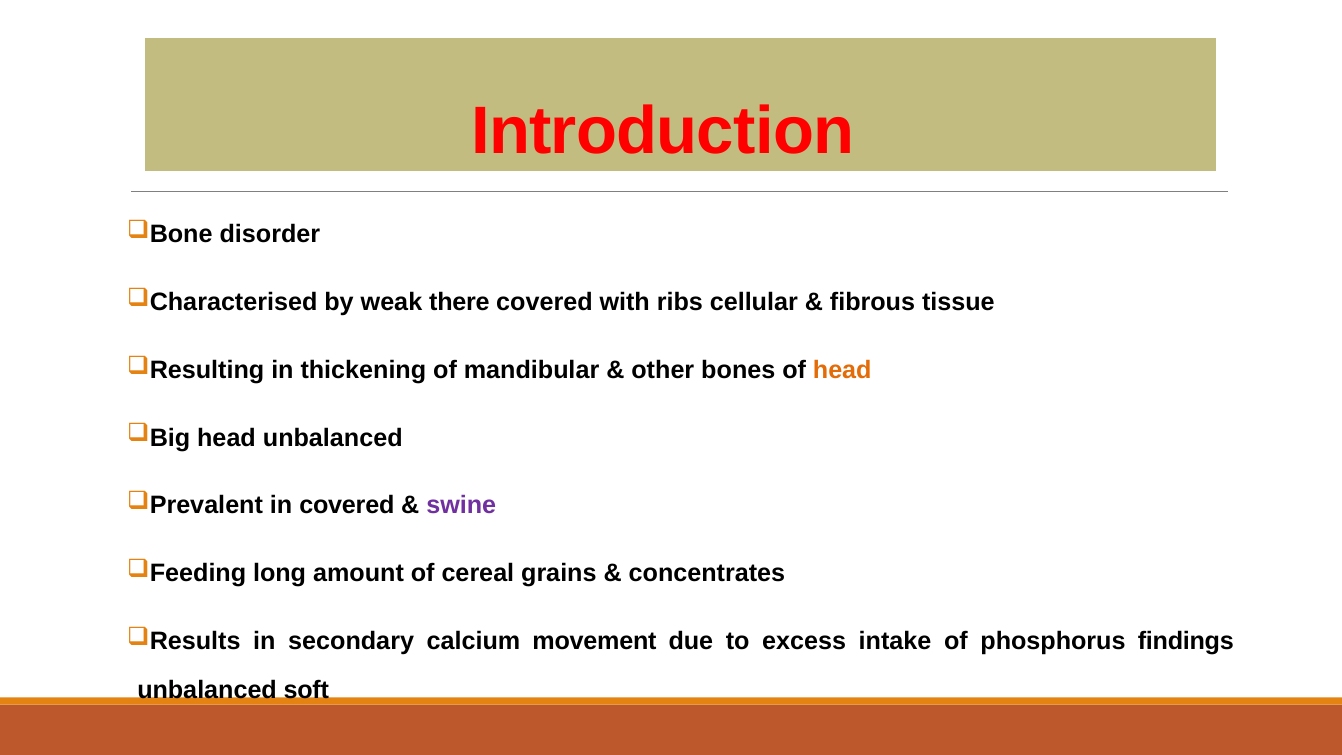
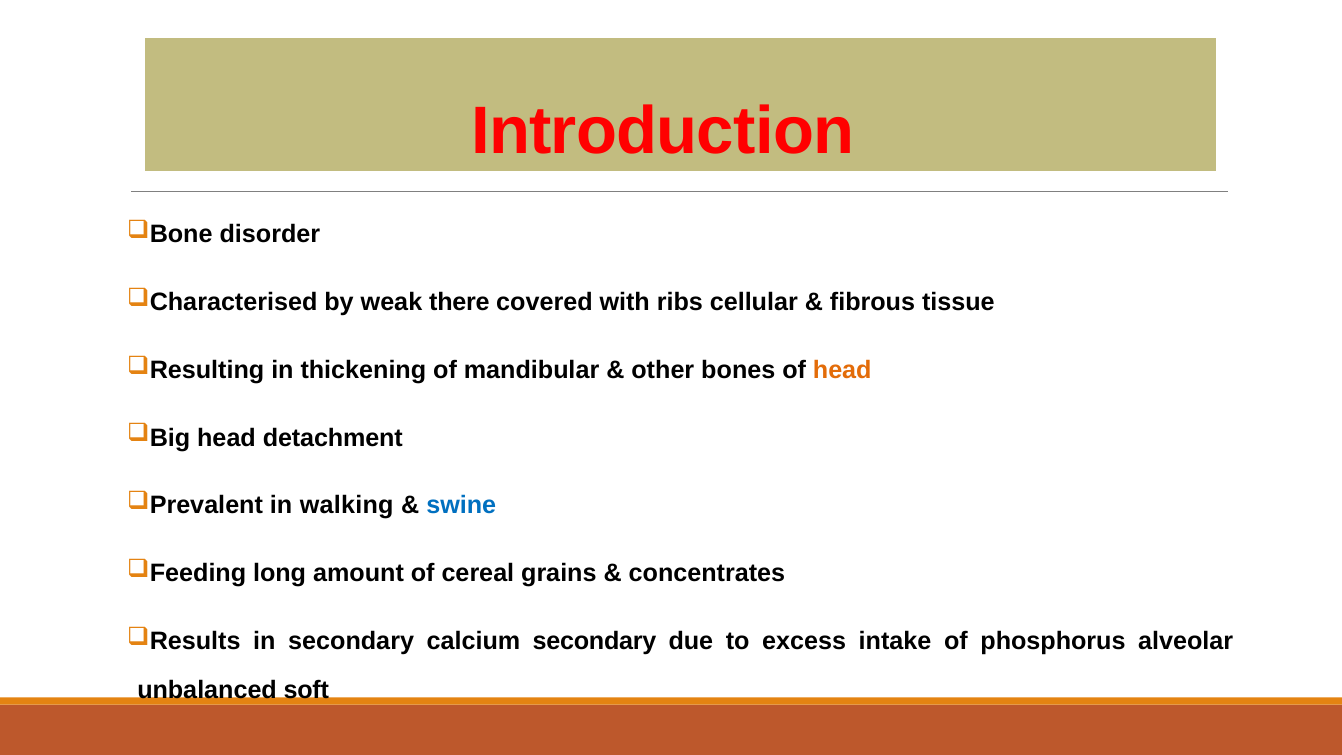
head unbalanced: unbalanced -> detachment
in covered: covered -> walking
swine colour: purple -> blue
calcium movement: movement -> secondary
findings: findings -> alveolar
